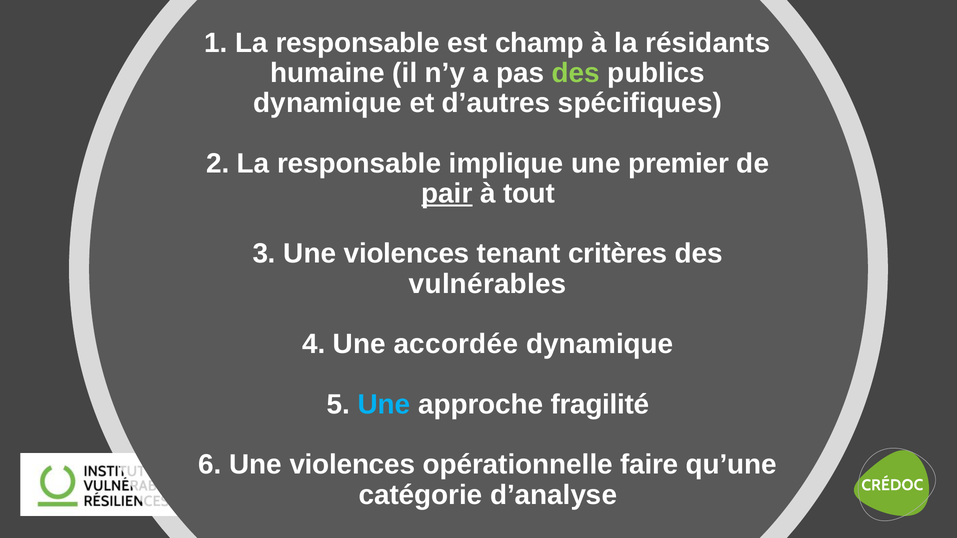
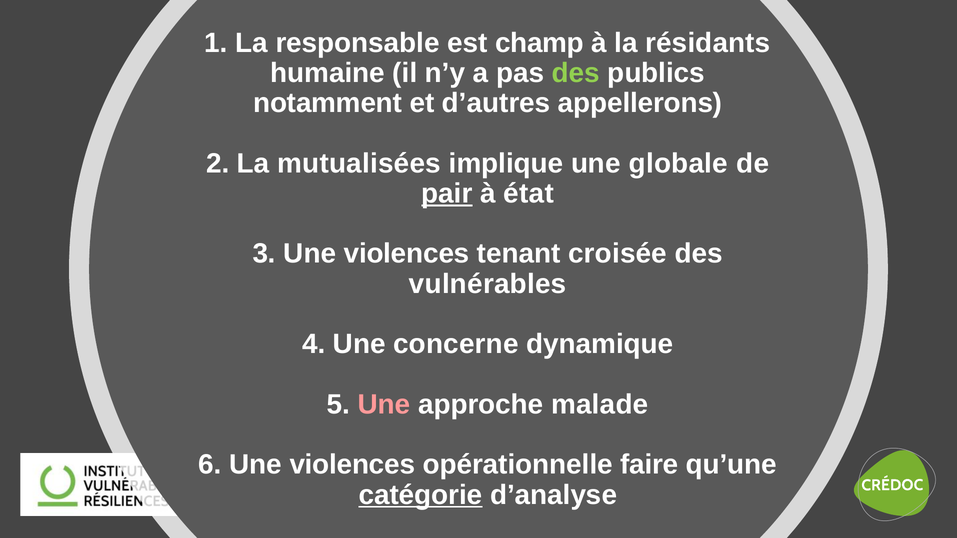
dynamique at (327, 103): dynamique -> notamment
spécifiques: spécifiques -> appellerons
2 La responsable: responsable -> mutualisées
premier: premier -> globale
tout: tout -> état
critères: critères -> croisée
accordée: accordée -> concerne
Une at (384, 405) colour: light blue -> pink
fragilité: fragilité -> malade
catégorie underline: none -> present
